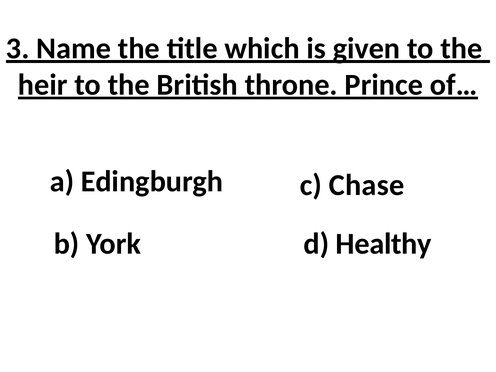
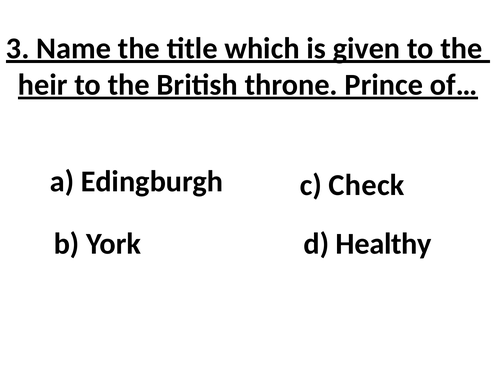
Chase: Chase -> Check
